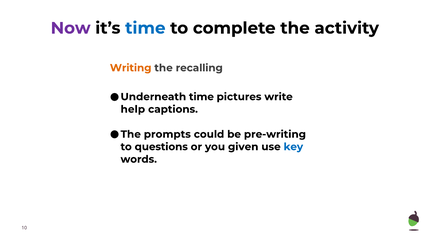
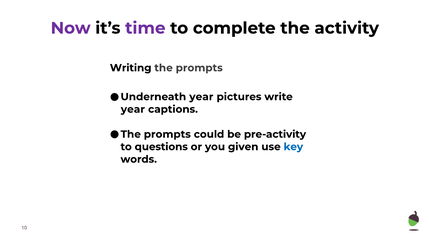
time at (145, 28) colour: blue -> purple
Writing colour: orange -> black
recalling at (199, 68): recalling -> prompts
Underneath time: time -> year
help at (133, 109): help -> year
pre-writing: pre-writing -> pre-activity
